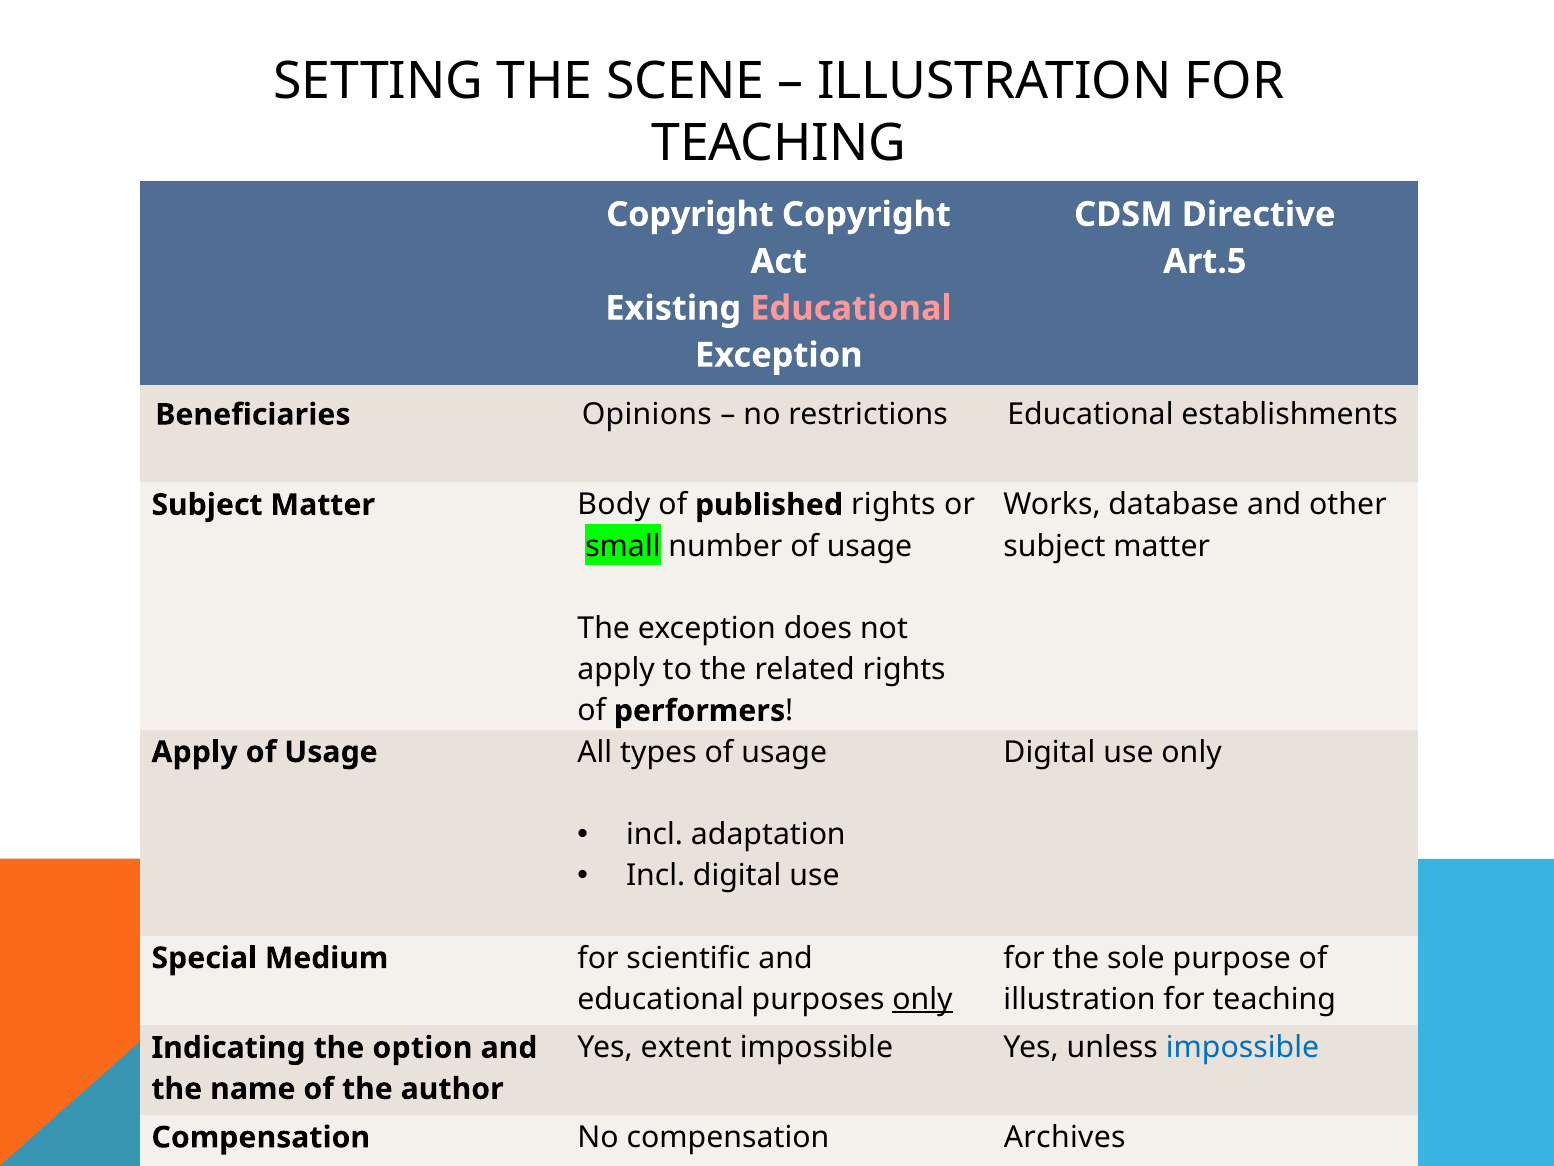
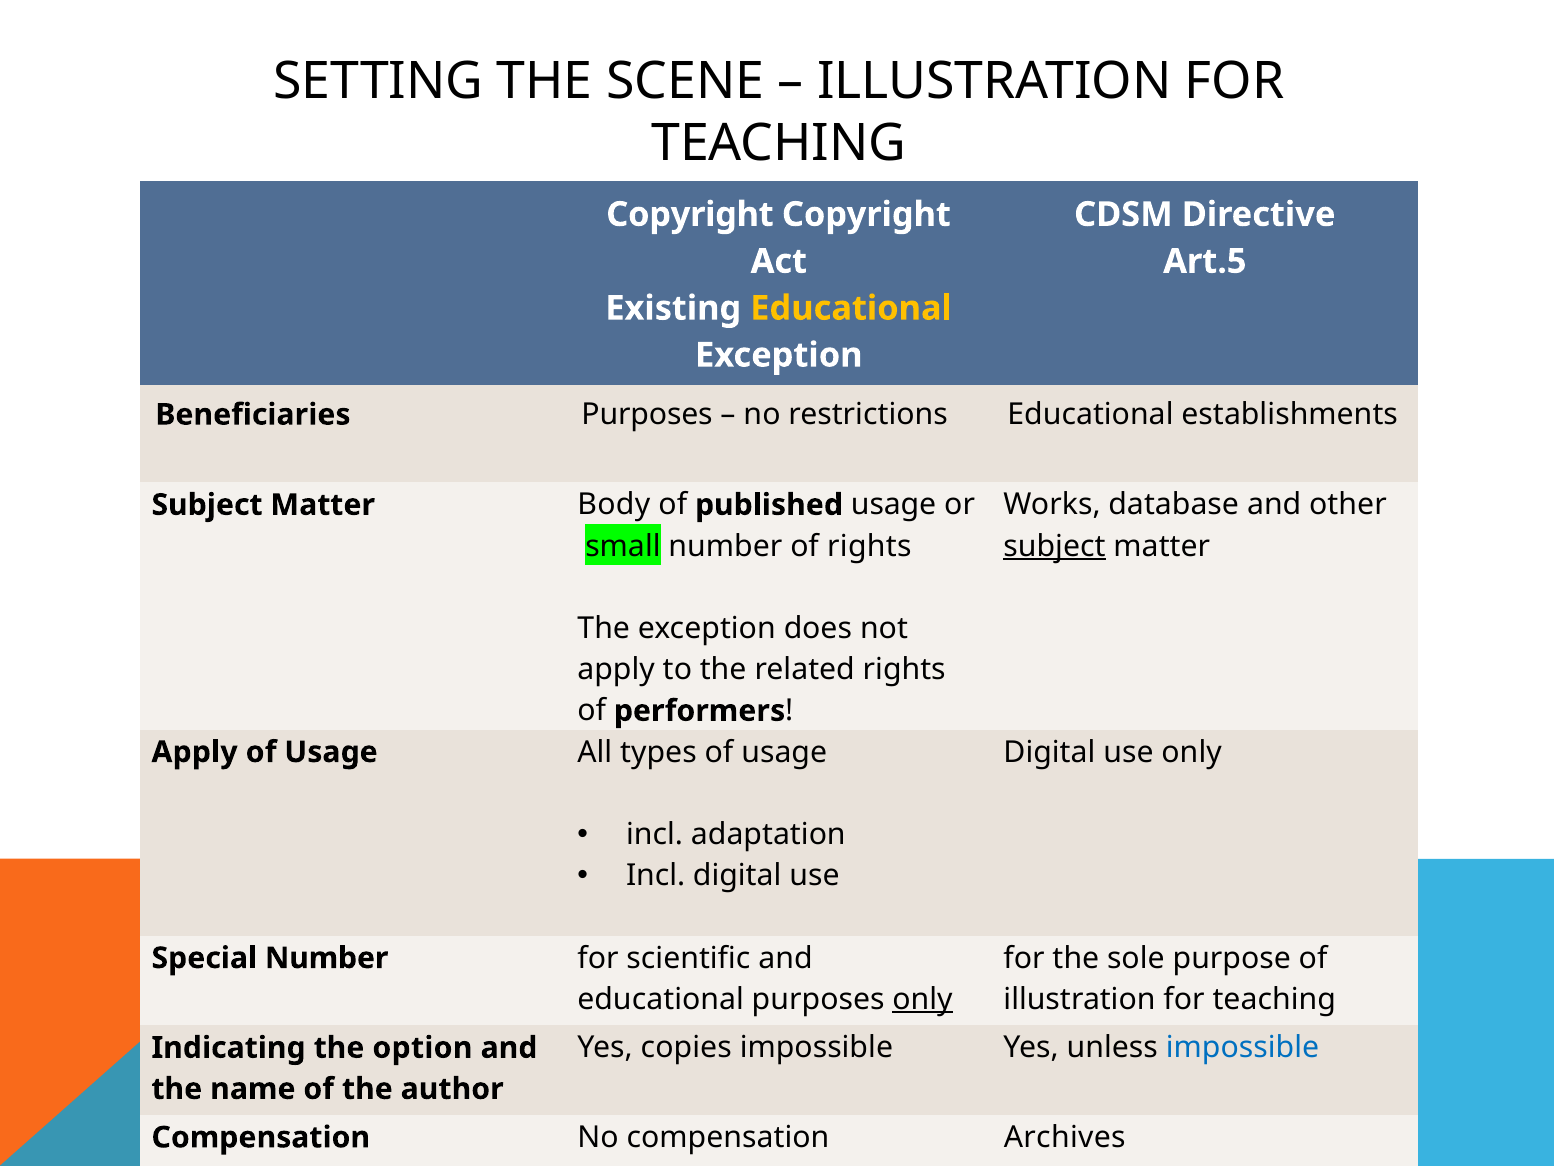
Educational at (851, 308) colour: pink -> yellow
Beneficiaries Opinions: Opinions -> Purposes
published rights: rights -> usage
number of usage: usage -> rights
subject at (1055, 546) underline: none -> present
Special Medium: Medium -> Number
extent: extent -> copies
